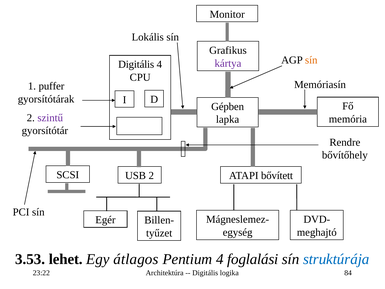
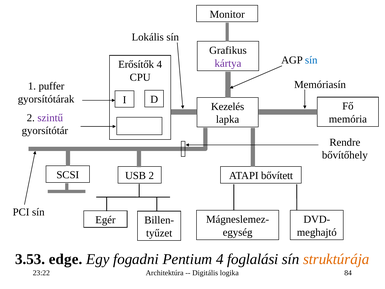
sín at (311, 60) colour: orange -> blue
Digitális at (136, 64): Digitális -> Erősítők
Gépben: Gépben -> Kezelés
lehet: lehet -> edge
átlagos: átlagos -> fogadni
struktúrája colour: blue -> orange
